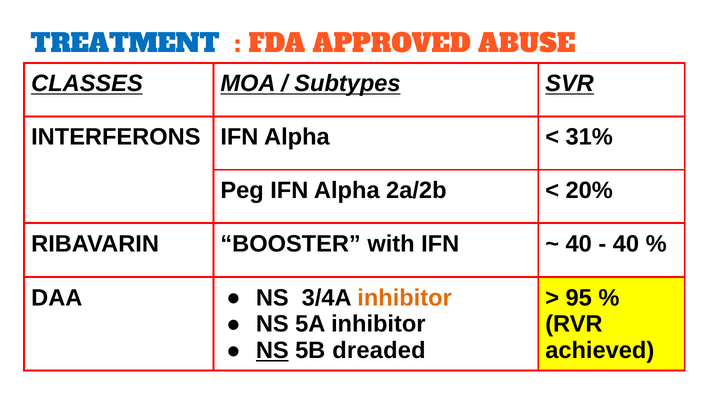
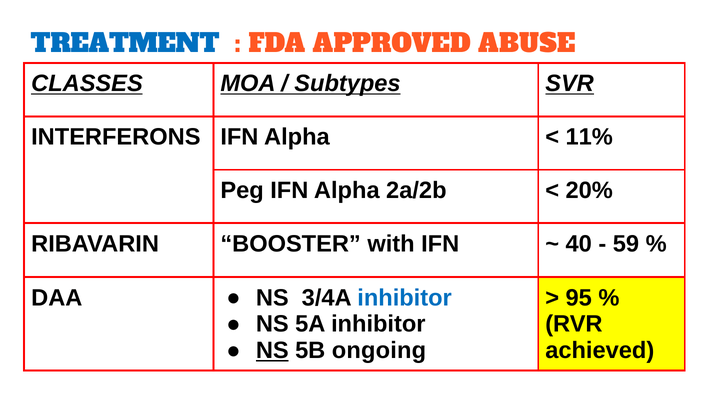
31%: 31% -> 11%
40 at (626, 244): 40 -> 59
inhibitor at (405, 298) colour: orange -> blue
dreaded: dreaded -> ongoing
